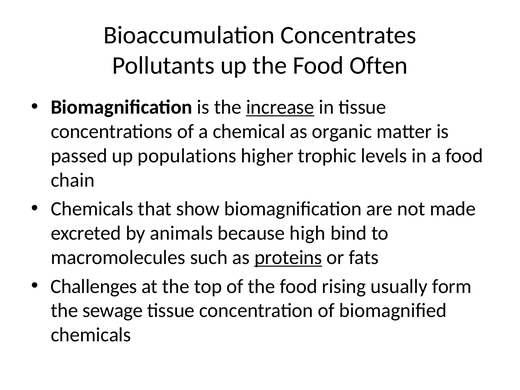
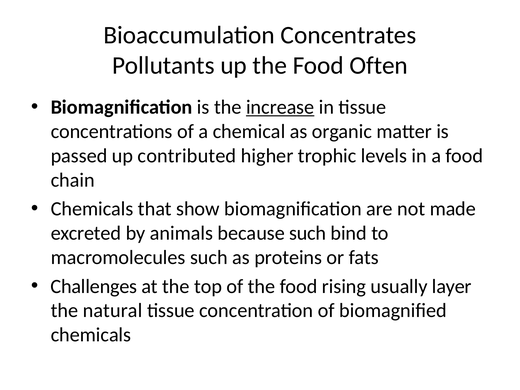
populations: populations -> contributed
because high: high -> such
proteins underline: present -> none
form: form -> layer
sewage: sewage -> natural
